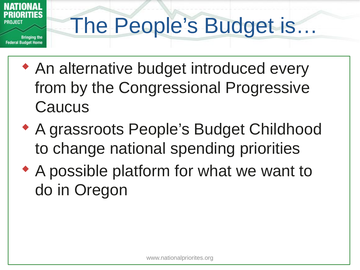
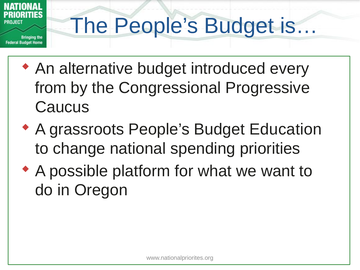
Childhood: Childhood -> Education
